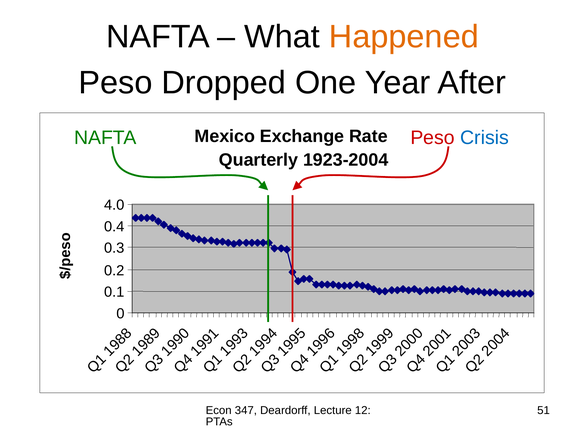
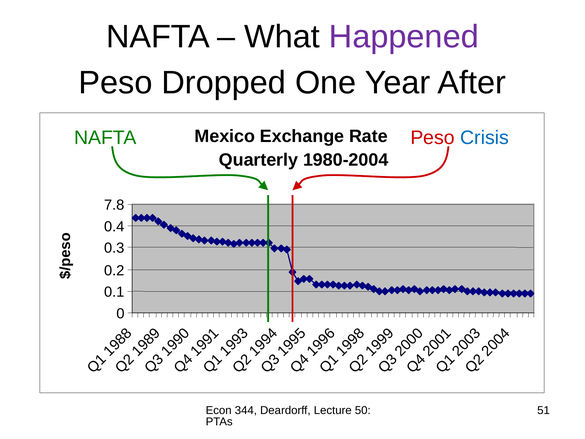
Happened colour: orange -> purple
1923-2004: 1923-2004 -> 1980-2004
4.0: 4.0 -> 7.8
347: 347 -> 344
12: 12 -> 50
